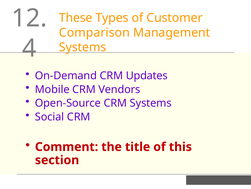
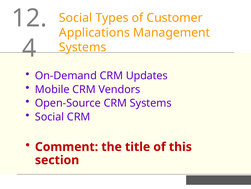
These at (76, 18): These -> Social
Comparison: Comparison -> Applications
